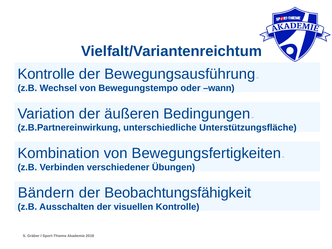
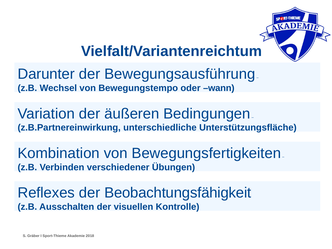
Kontrolle at (46, 74): Kontrolle -> Darunter
Bändern: Bändern -> Reflexes
